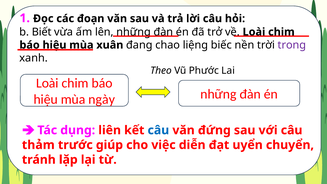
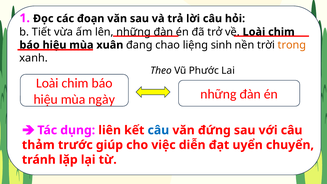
Biết: Biết -> Tiết
biếc: biếc -> sinh
trong colour: purple -> orange
